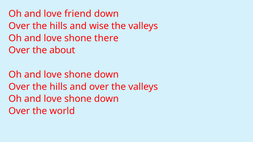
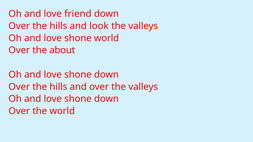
wise: wise -> look
shone there: there -> world
